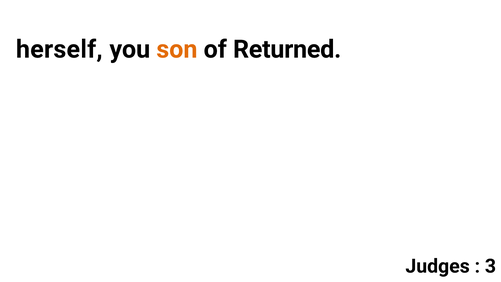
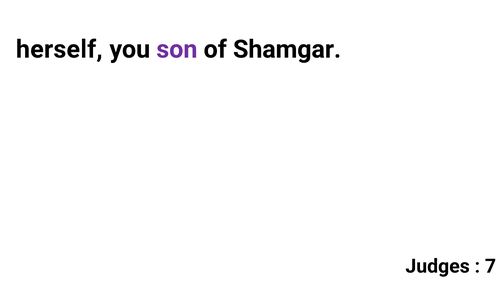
son colour: orange -> purple
Returned: Returned -> Shamgar
3: 3 -> 7
